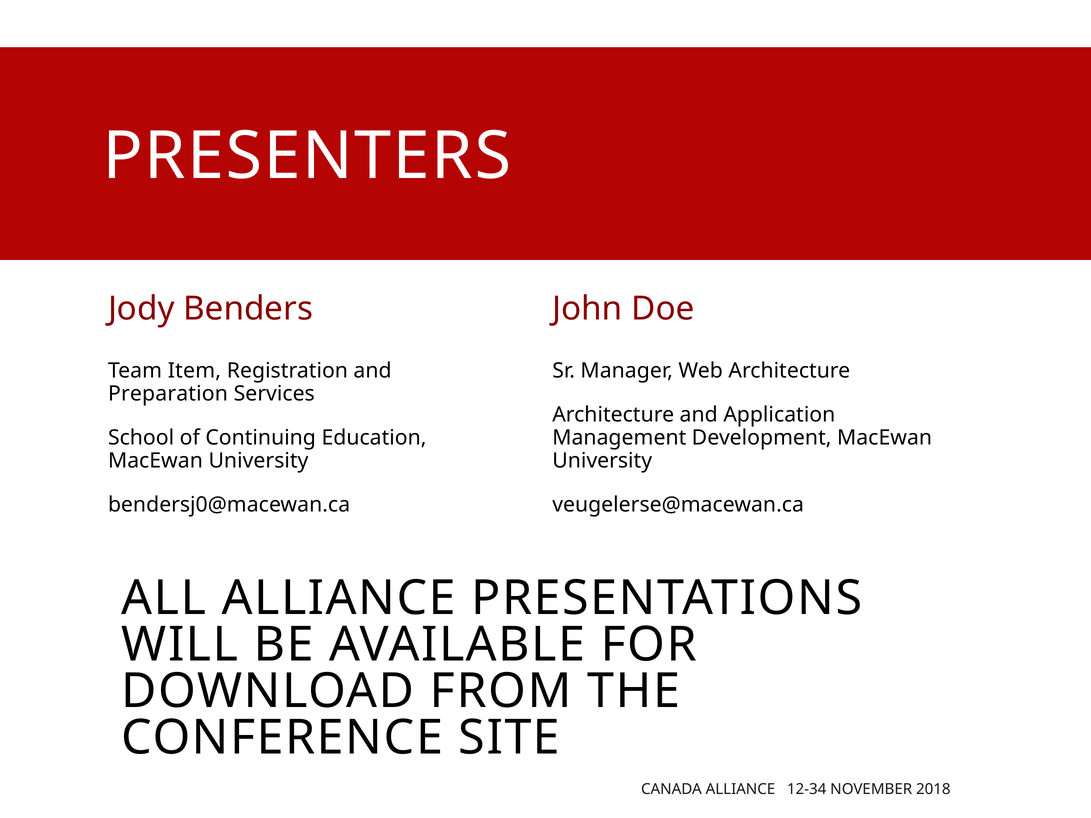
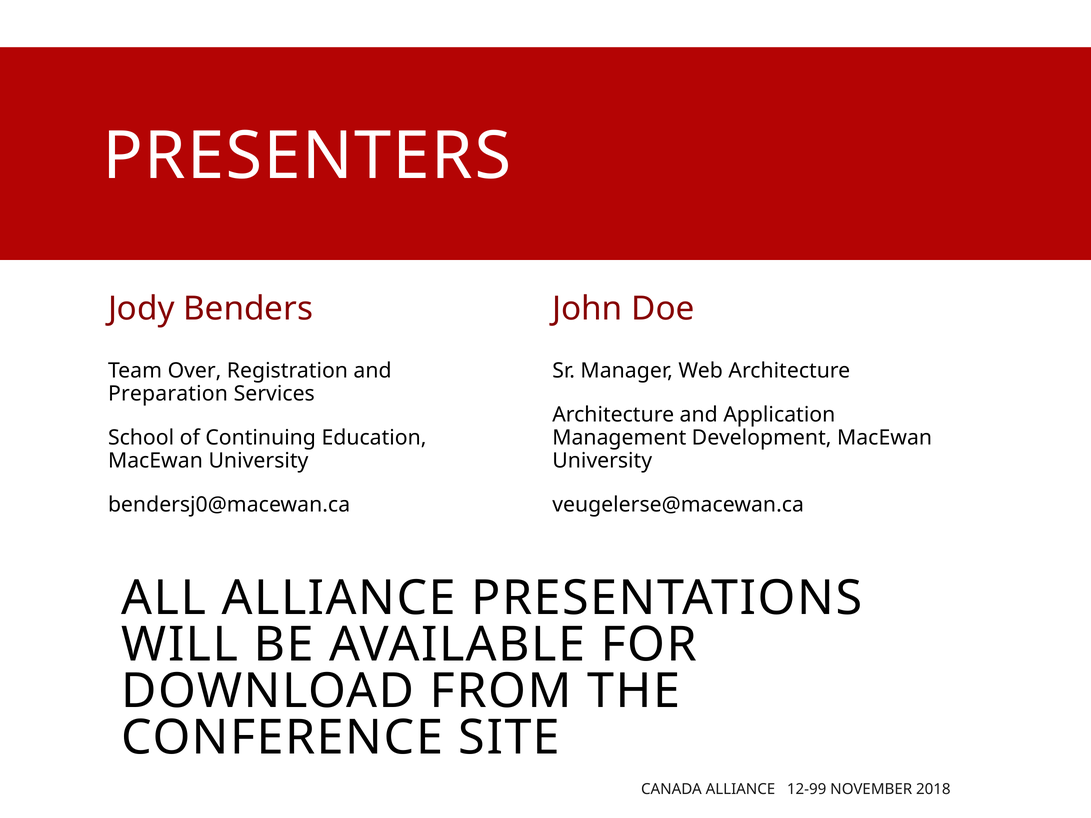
Item: Item -> Over
12-34: 12-34 -> 12-99
